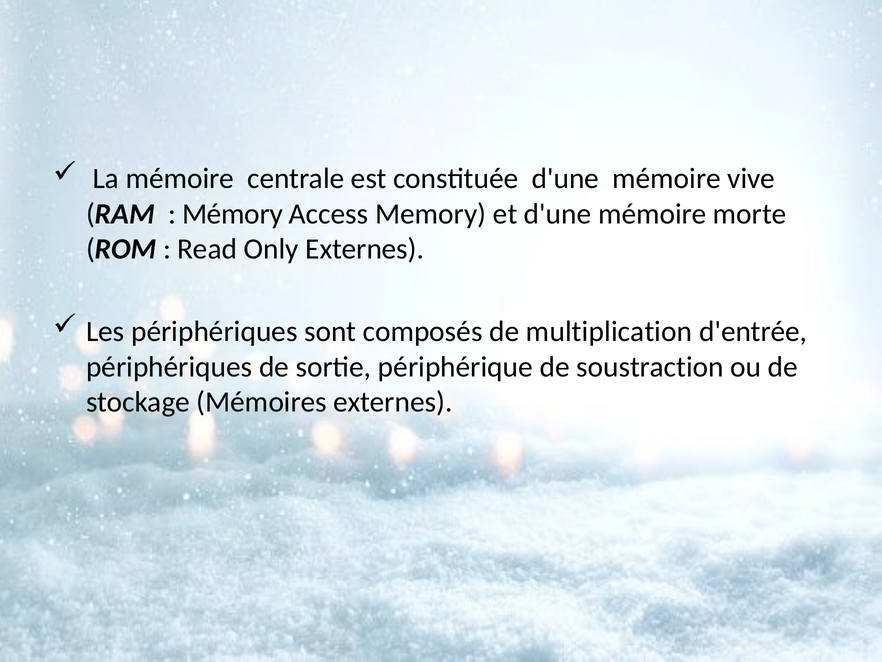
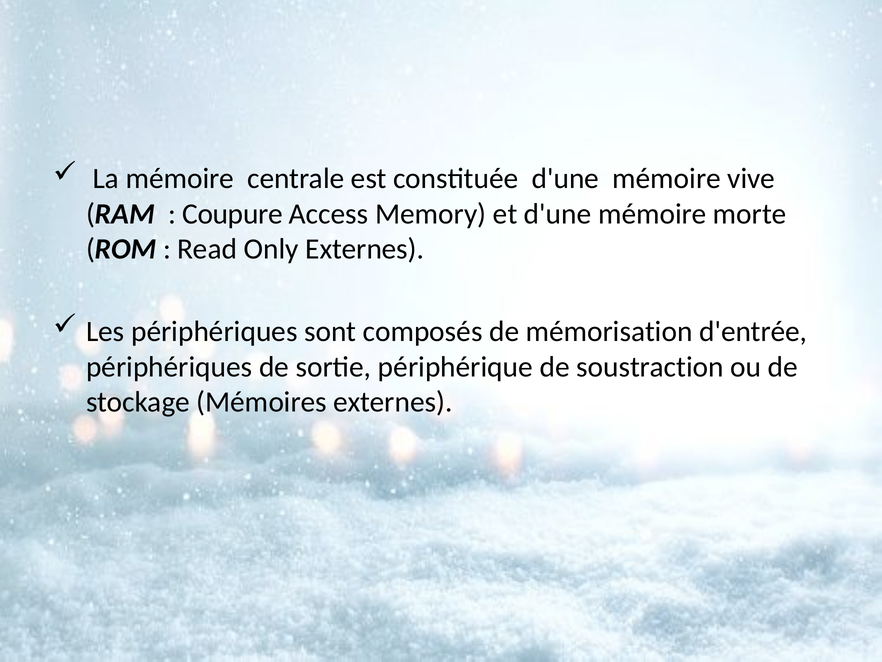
Mémory: Mémory -> Coupure
multiplication: multiplication -> mémorisation
